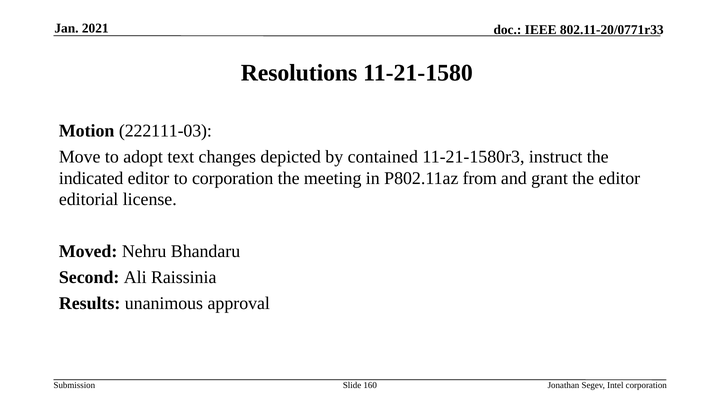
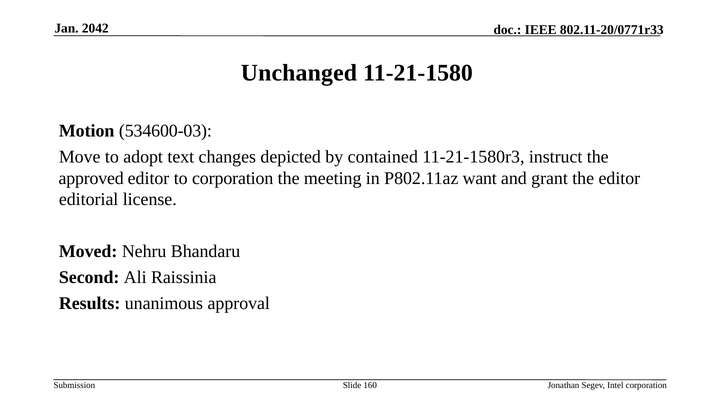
2021: 2021 -> 2042
Resolutions: Resolutions -> Unchanged
222111-03: 222111-03 -> 534600-03
indicated: indicated -> approved
from: from -> want
